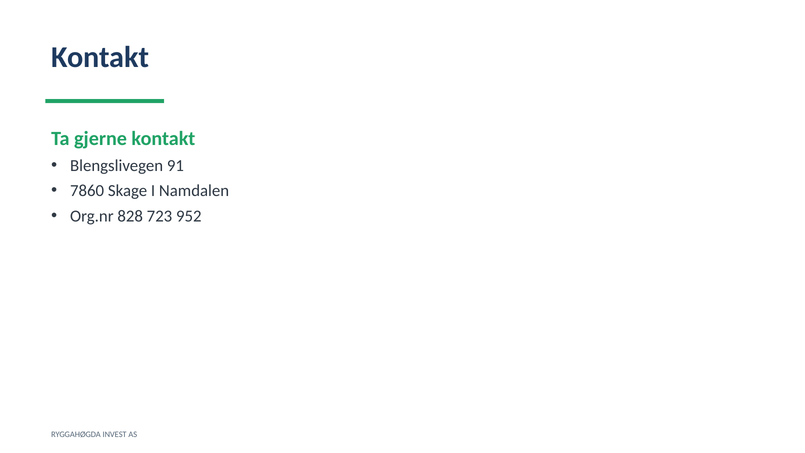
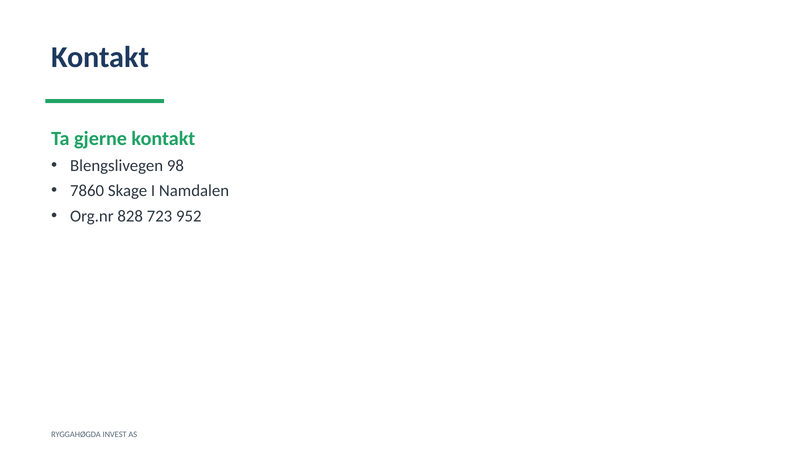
91: 91 -> 98
